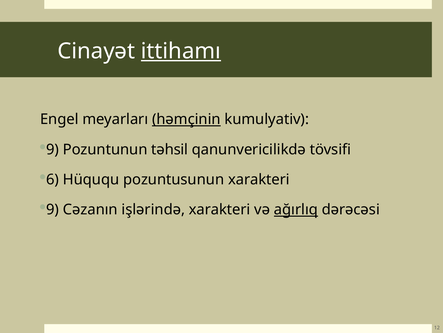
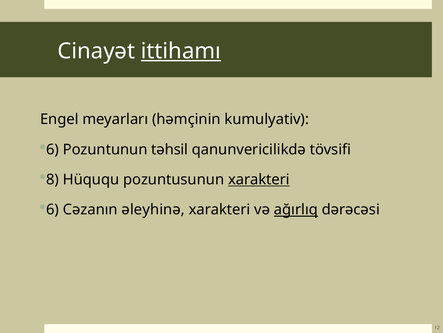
həmçinin underline: present -> none
9 at (53, 149): 9 -> 6
6: 6 -> 8
xarakteri at (259, 179) underline: none -> present
9 at (53, 209): 9 -> 6
işlərində: işlərində -> əleyhinə
